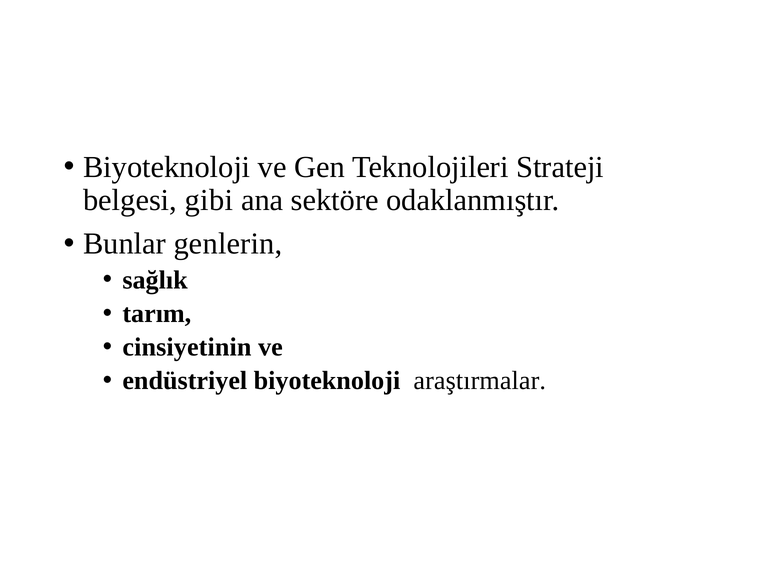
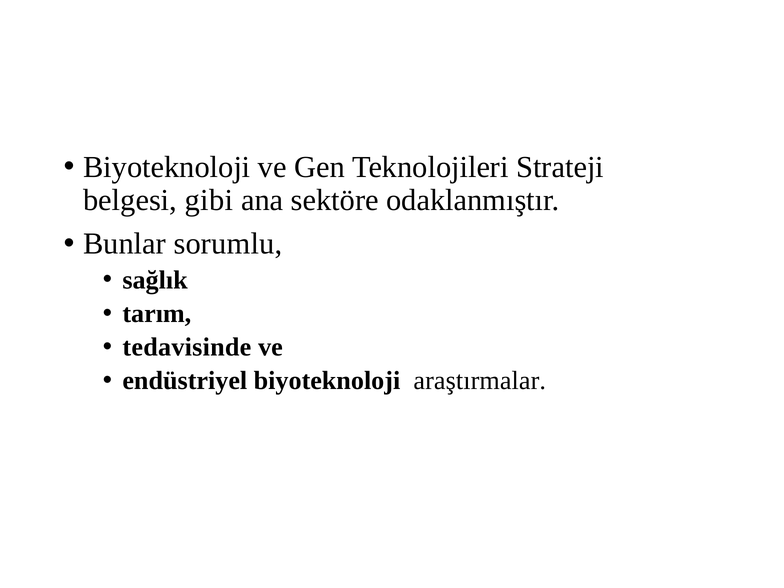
genlerin: genlerin -> sorumlu
cinsiyetinin: cinsiyetinin -> tedavisinde
